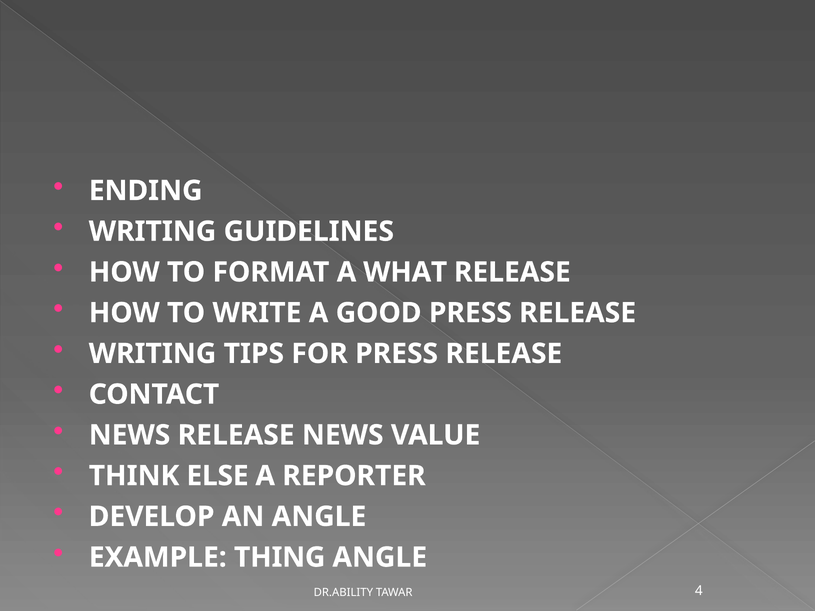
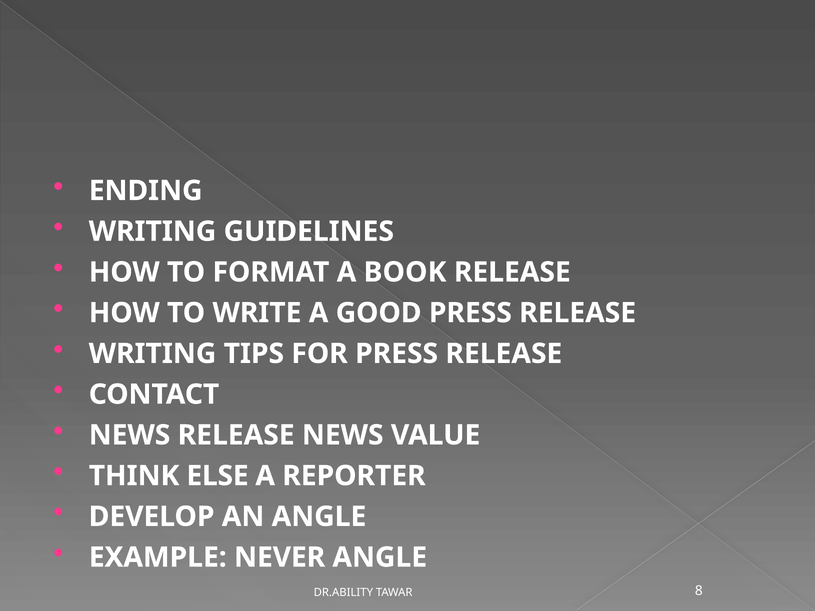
WHAT: WHAT -> BOOK
THING: THING -> NEVER
4: 4 -> 8
